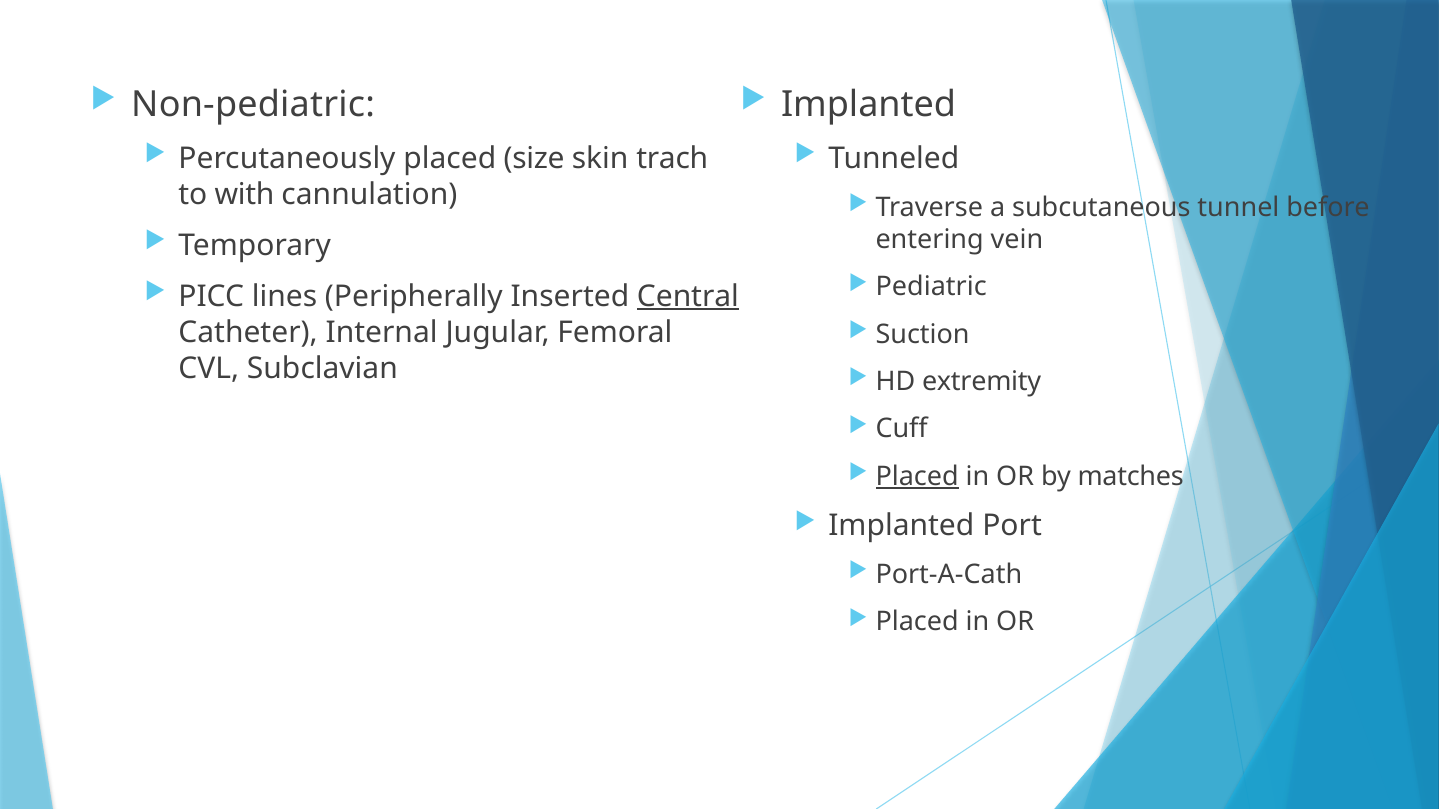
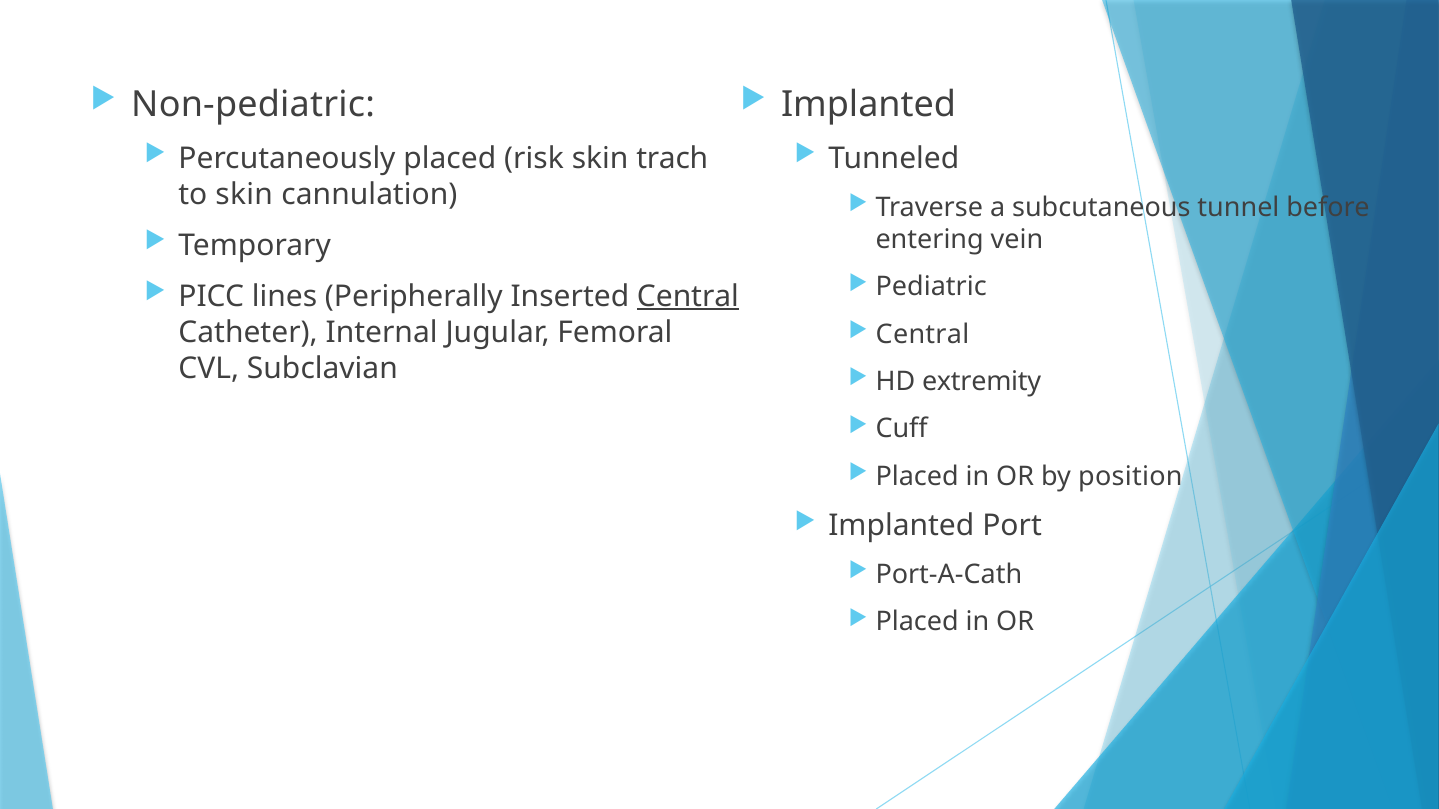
size: size -> risk
to with: with -> skin
Suction at (923, 334): Suction -> Central
Placed at (917, 477) underline: present -> none
matches: matches -> position
